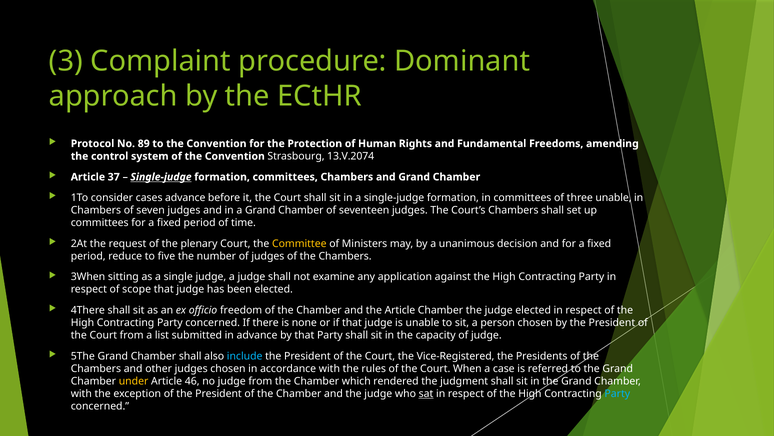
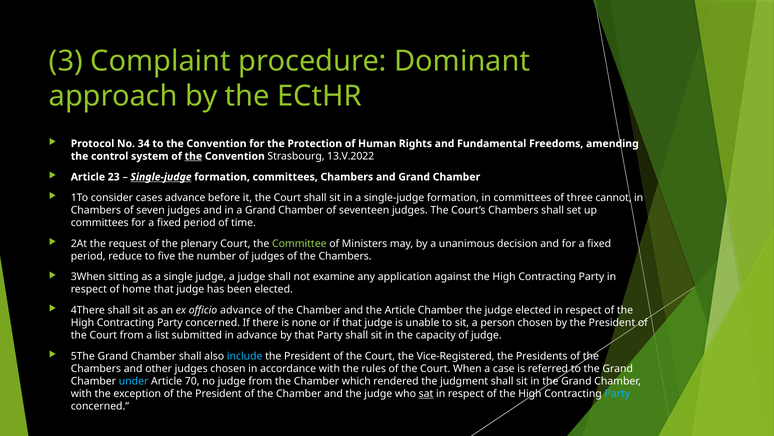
89: 89 -> 34
the at (193, 156) underline: none -> present
13.V.2074: 13.V.2074 -> 13.V.2022
37: 37 -> 23
three unable: unable -> cannot
Committee colour: yellow -> light green
scope: scope -> home
officio freedom: freedom -> advance
under colour: yellow -> light blue
46: 46 -> 70
